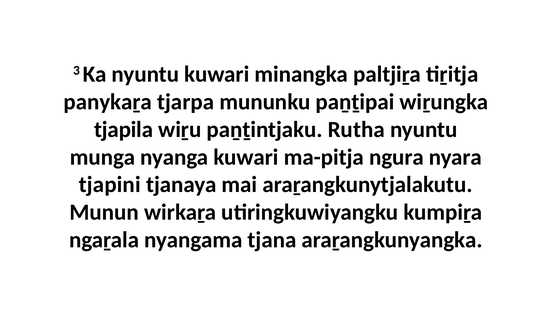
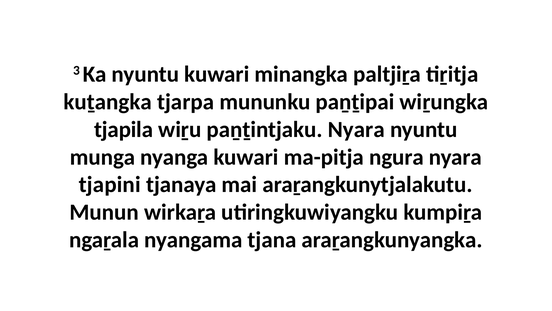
panykaṟa: panykaṟa -> kuṯangka
paṉṯintjaku Rutha: Rutha -> Nyara
